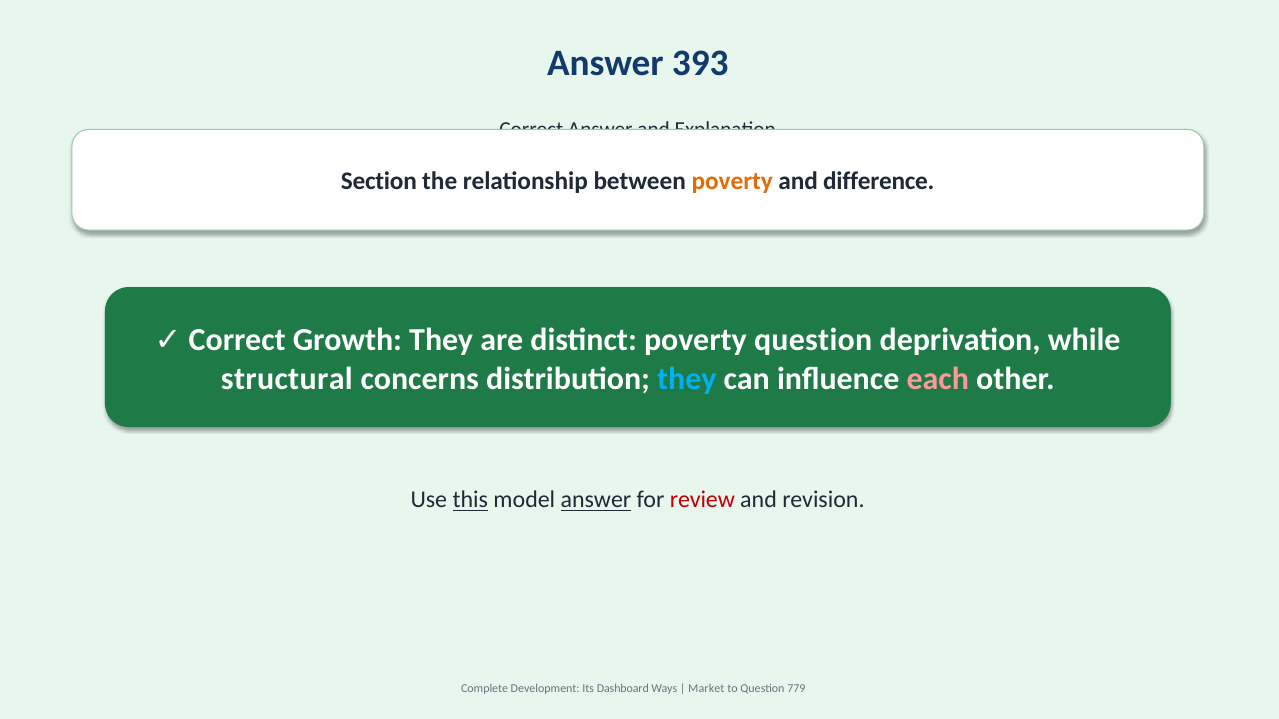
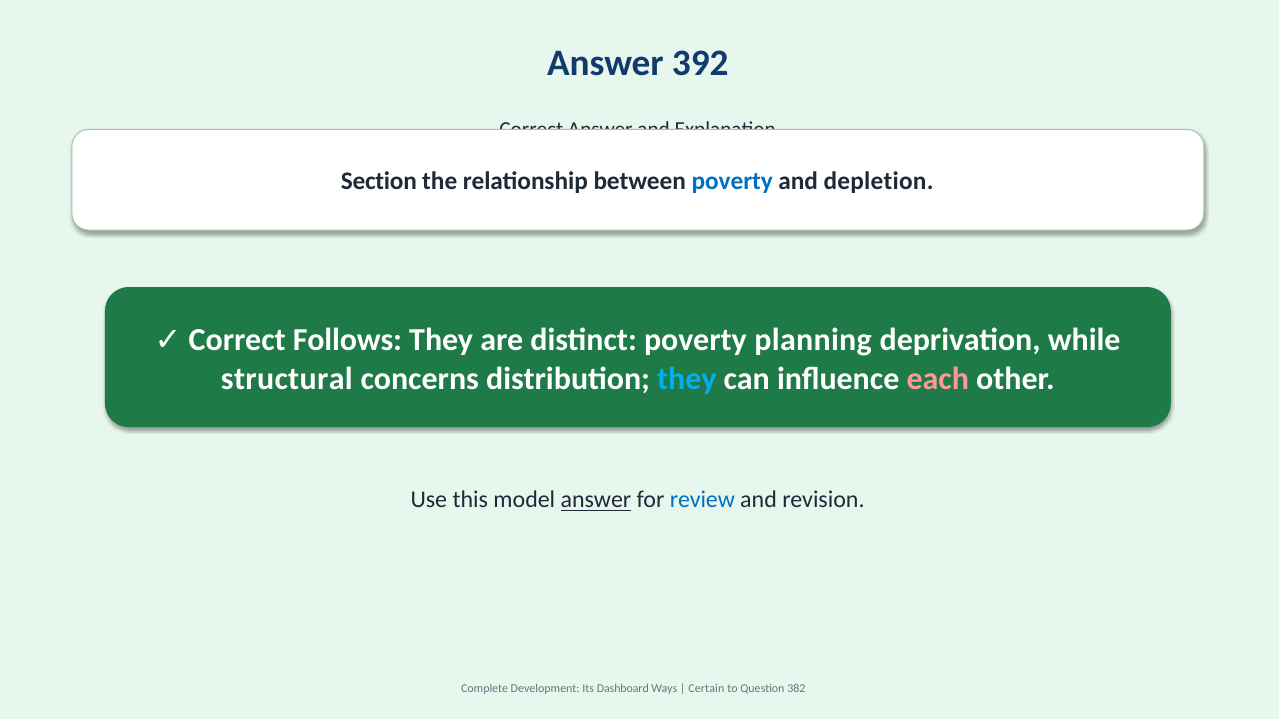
393: 393 -> 392
poverty at (732, 182) colour: orange -> blue
difference: difference -> depletion
Growth: Growth -> Follows
poverty question: question -> planning
this underline: present -> none
review colour: red -> blue
Market: Market -> Certain
779: 779 -> 382
